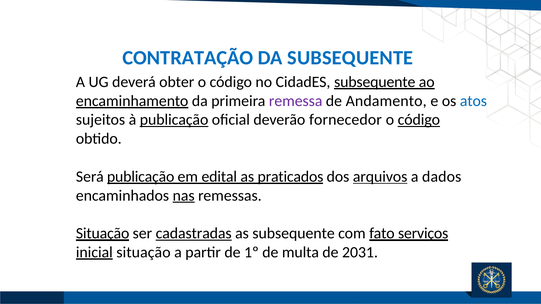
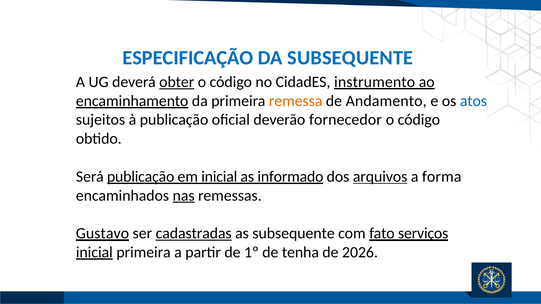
CONTRATAÇÃO: CONTRATAÇÃO -> ESPECIFICAÇÃO
obter underline: none -> present
CidadES subsequente: subsequente -> instrumento
remessa colour: purple -> orange
publicação at (174, 120) underline: present -> none
código at (419, 120) underline: present -> none
em edital: edital -> inicial
praticados: praticados -> informado
dados: dados -> forma
Situação at (103, 234): Situação -> Gustavo
inicial situação: situação -> primeira
multa: multa -> tenha
2031: 2031 -> 2026
